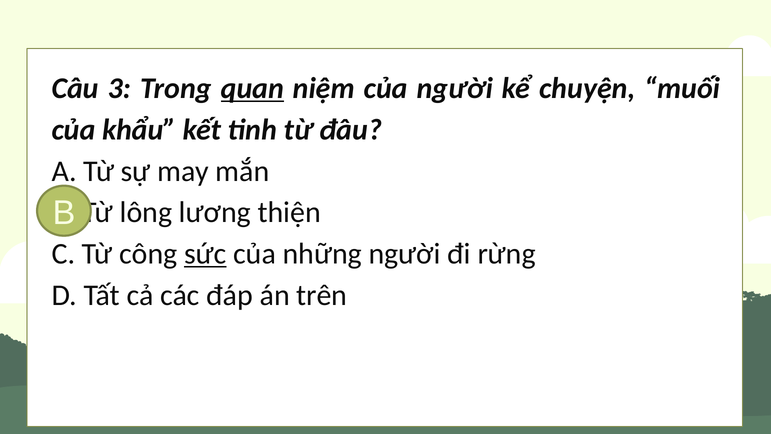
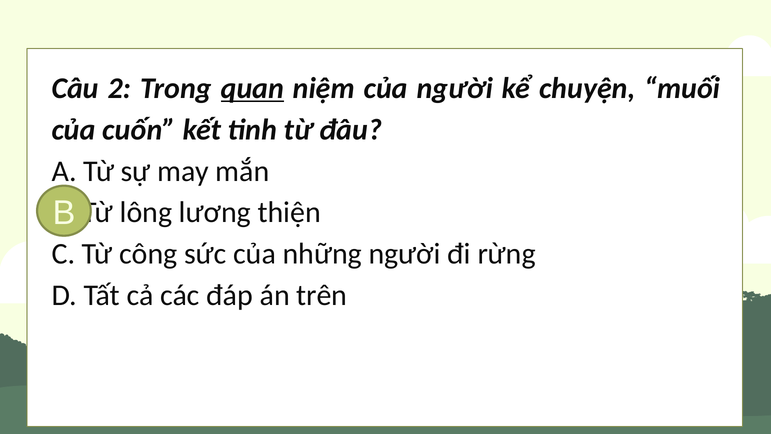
3: 3 -> 2
khẩu: khẩu -> cuốn
sức underline: present -> none
